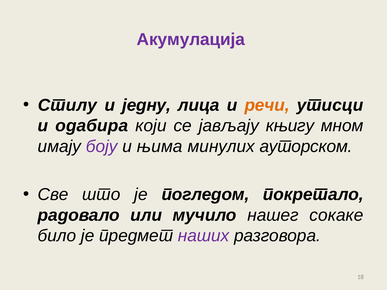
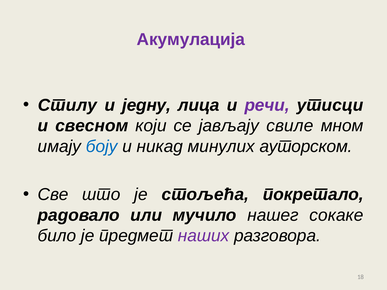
речи colour: orange -> purple
одабира: одабира -> свесном
књигу: књигу -> свиле
боју colour: purple -> blue
њима: њима -> никад
погледом: погледом -> стољећа
